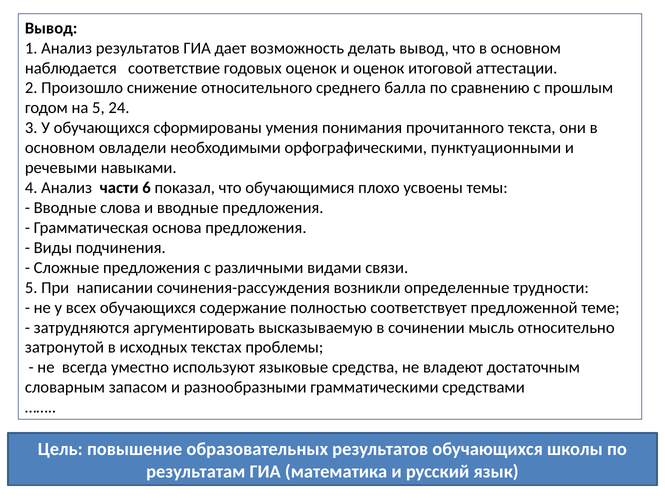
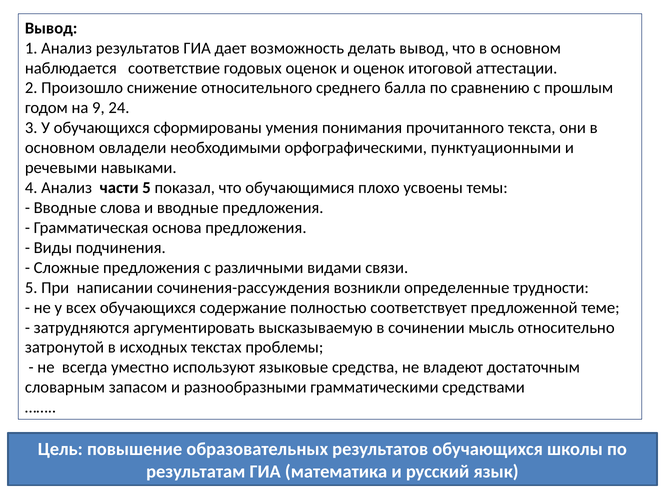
на 5: 5 -> 9
части 6: 6 -> 5
